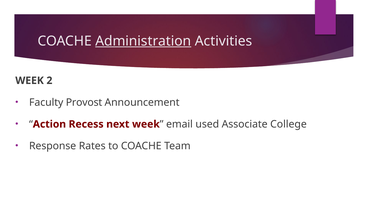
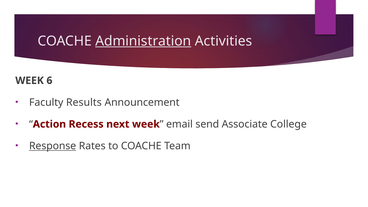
2: 2 -> 6
Provost: Provost -> Results
used: used -> send
Response underline: none -> present
